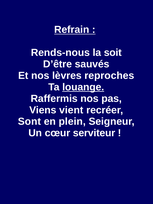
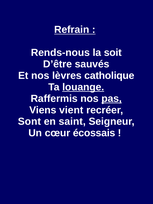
reproches: reproches -> catholique
pas underline: none -> present
plein: plein -> saint
serviteur: serviteur -> écossais
